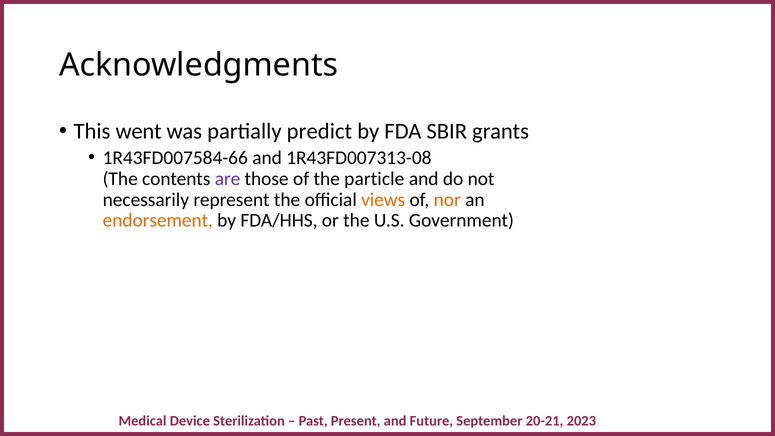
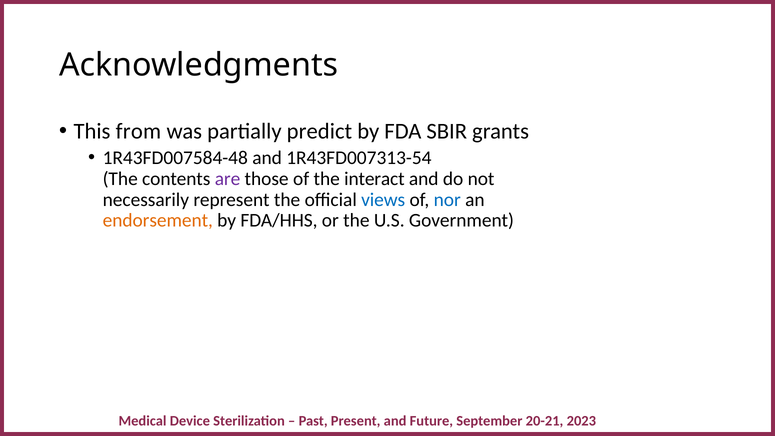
went: went -> from
1R43FD007584-66: 1R43FD007584-66 -> 1R43FD007584-48
1R43FD007313-08: 1R43FD007313-08 -> 1R43FD007313-54
particle: particle -> interact
views colour: orange -> blue
nor colour: orange -> blue
